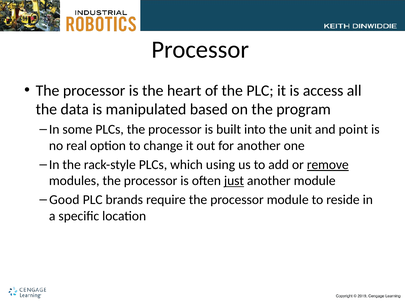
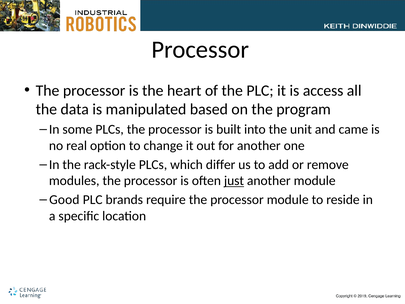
point: point -> came
using: using -> differ
remove underline: present -> none
